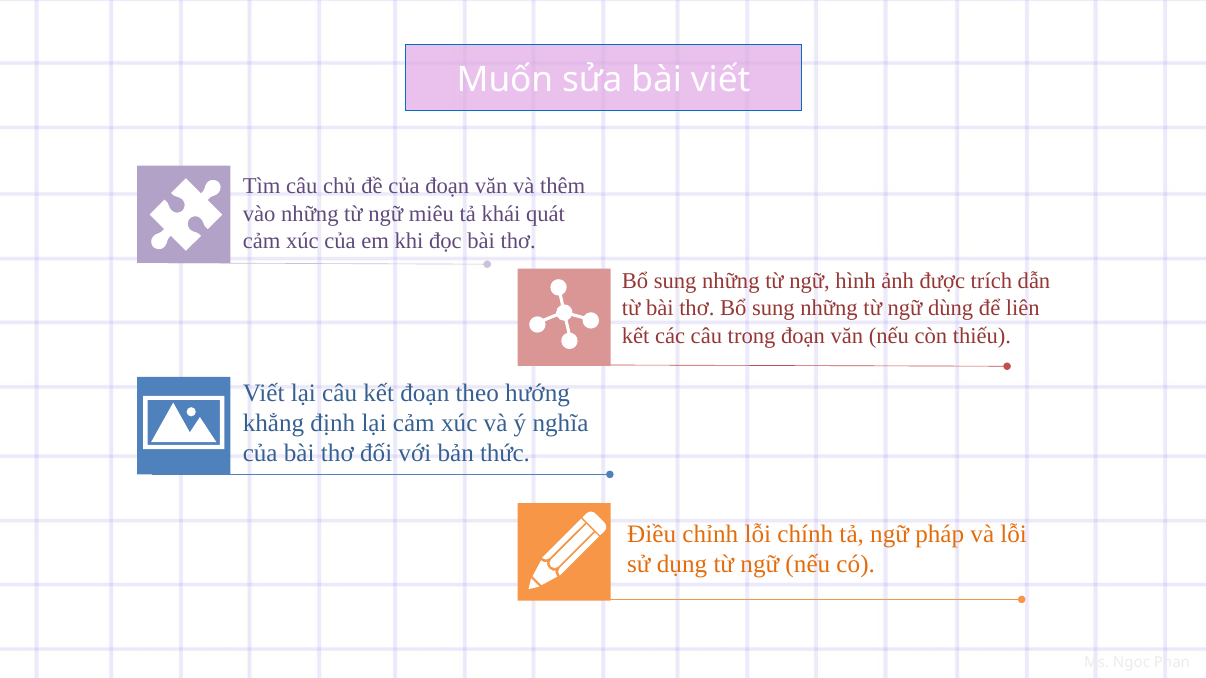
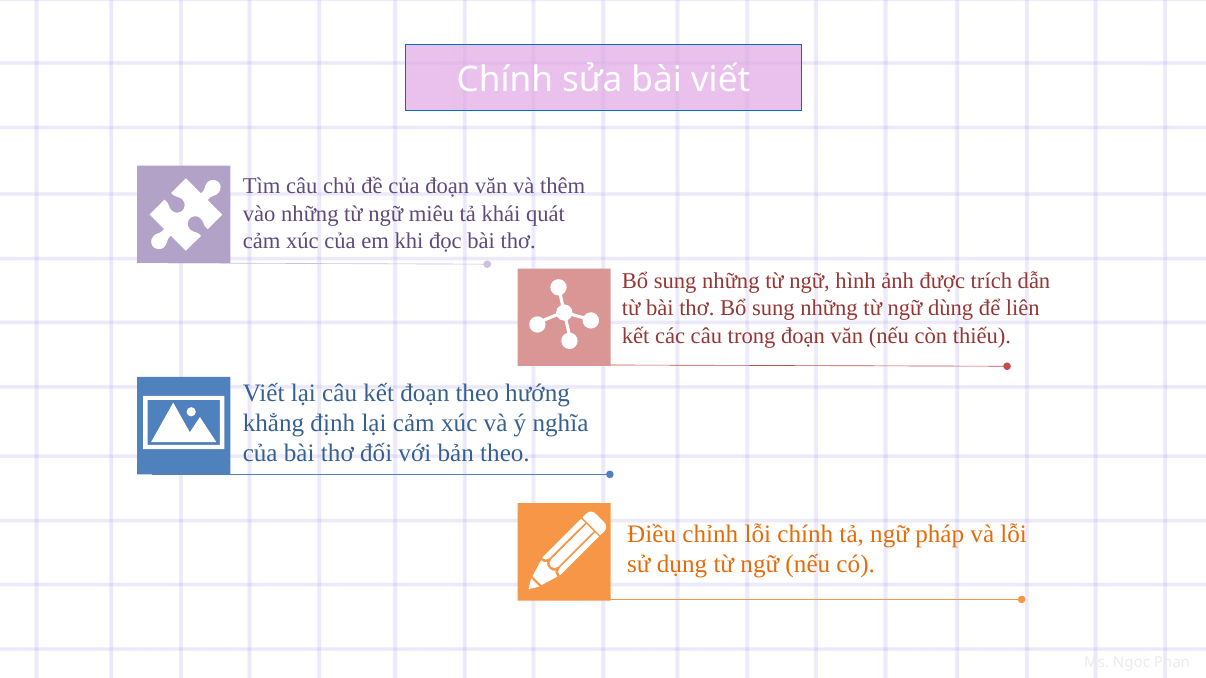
Muốn at (505, 80): Muốn -> Chính
bản thức: thức -> theo
